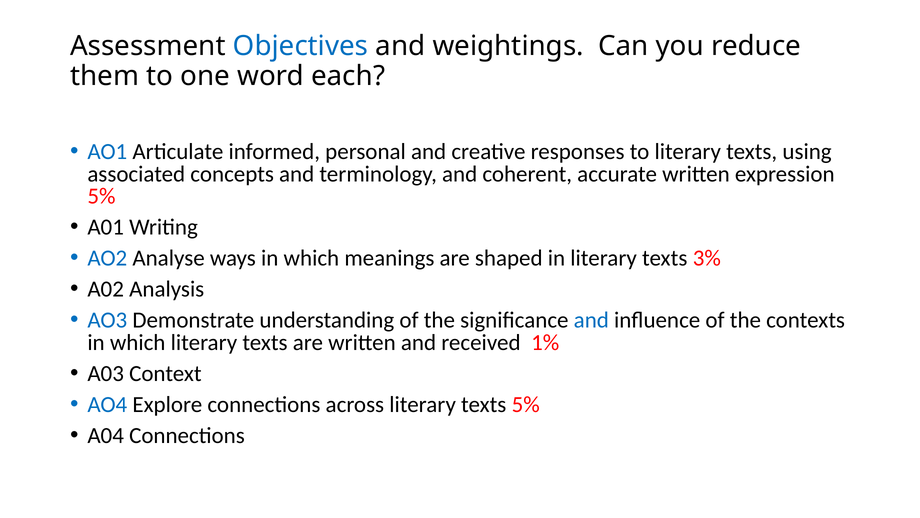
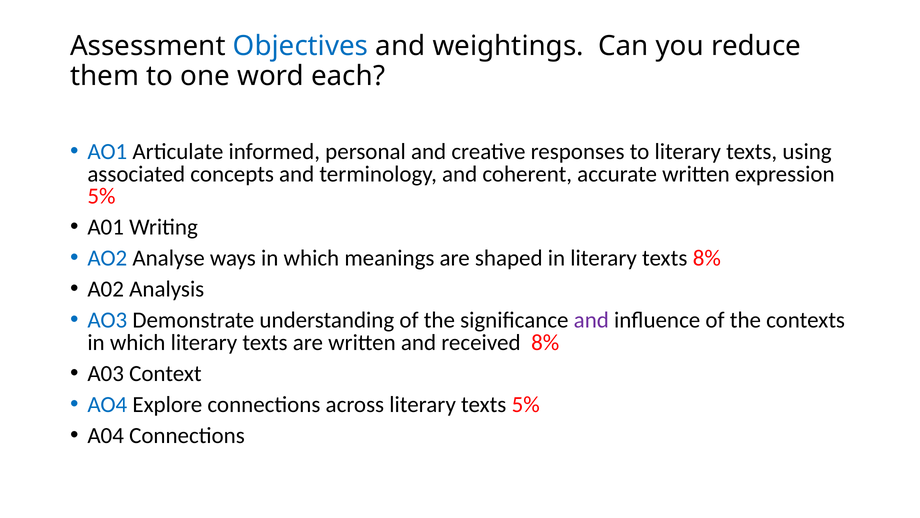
texts 3%: 3% -> 8%
and at (591, 320) colour: blue -> purple
received 1%: 1% -> 8%
